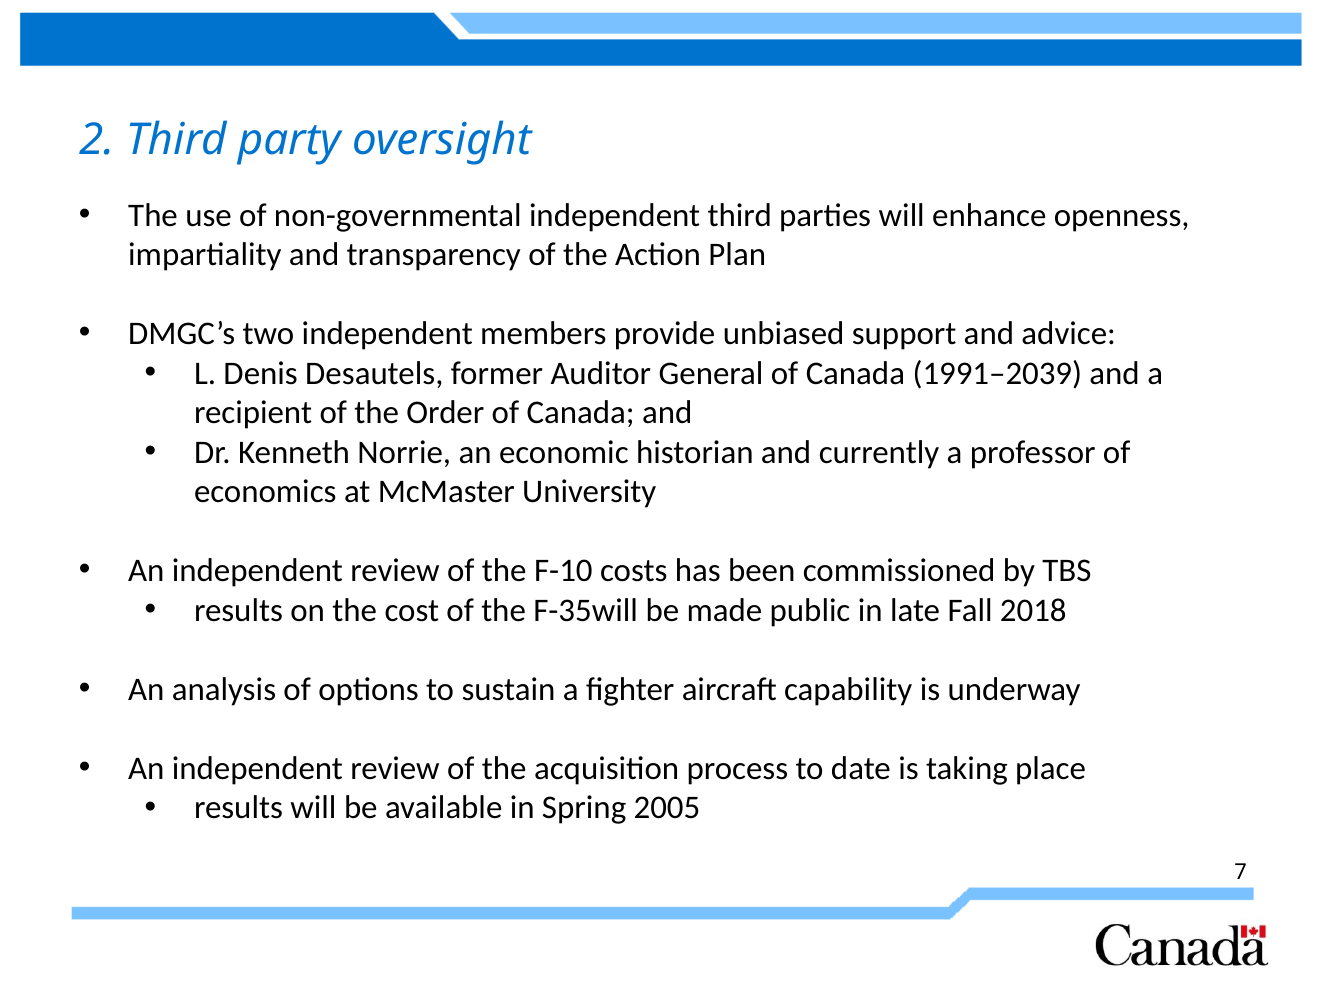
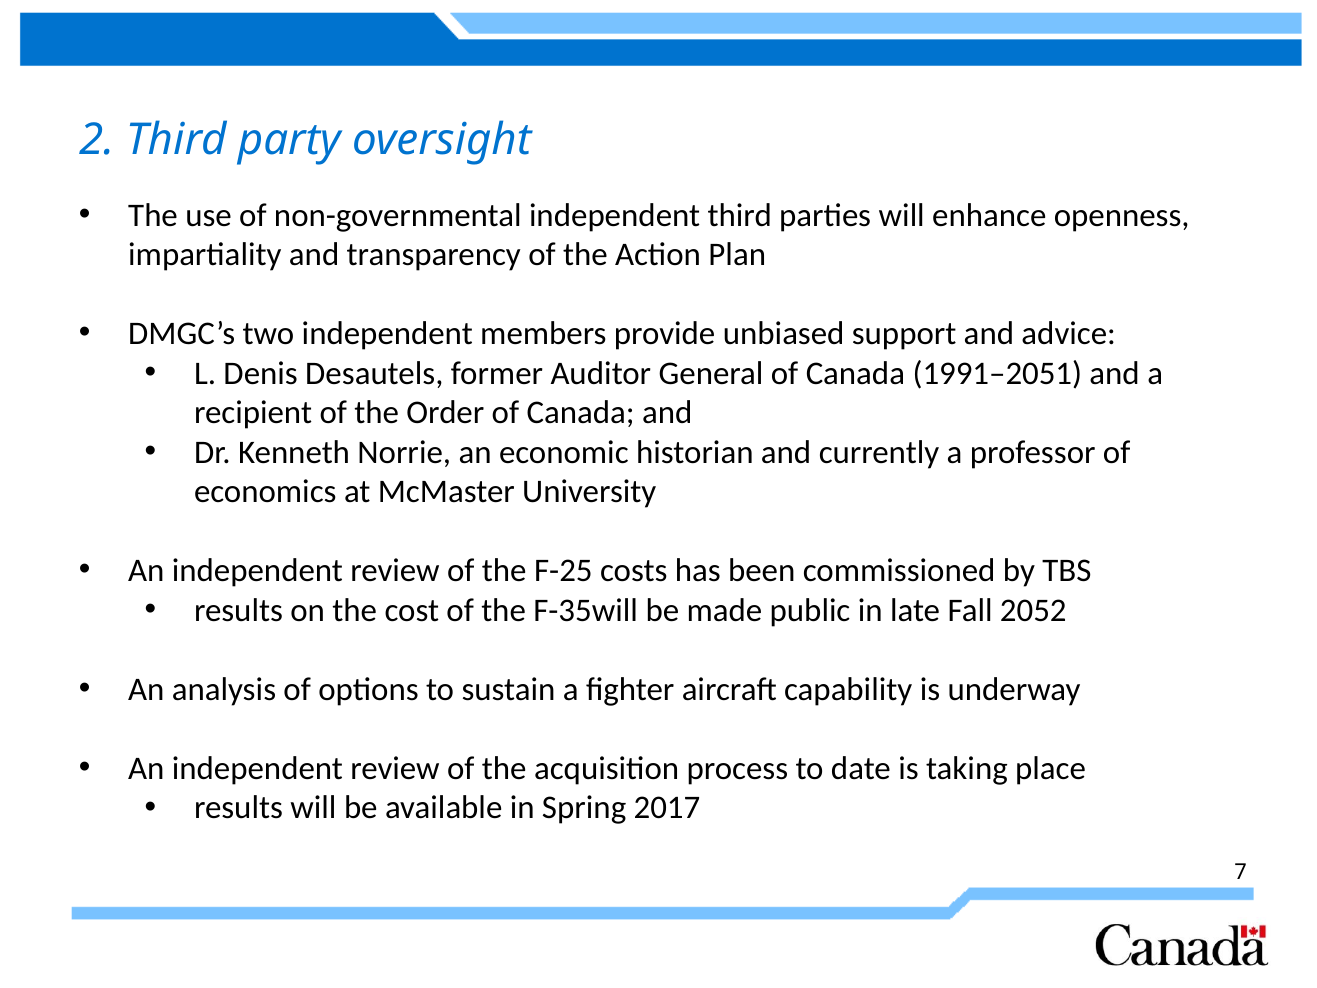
1991–2039: 1991–2039 -> 1991–2051
F-10: F-10 -> F-25
2018: 2018 -> 2052
2005: 2005 -> 2017
